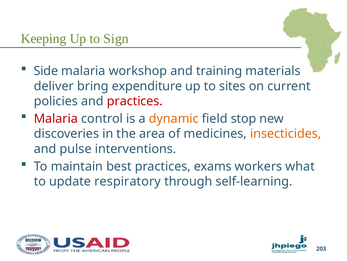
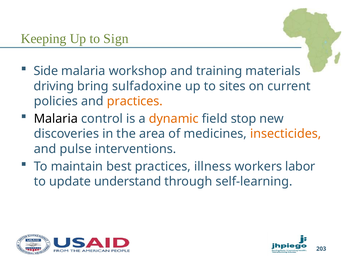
deliver: deliver -> driving
expenditure: expenditure -> sulfadoxine
practices at (135, 101) colour: red -> orange
Malaria at (56, 118) colour: red -> black
exams: exams -> illness
what: what -> labor
respiratory: respiratory -> understand
